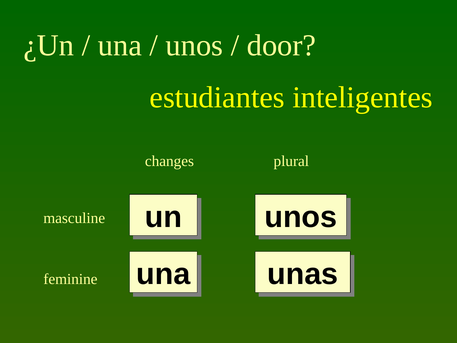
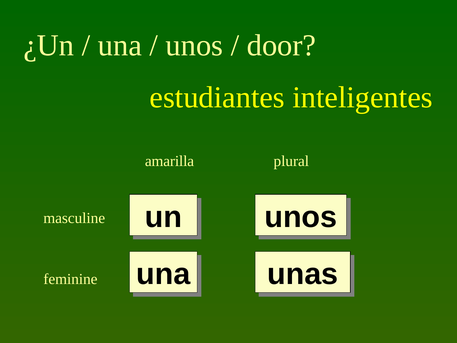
changes: changes -> amarilla
